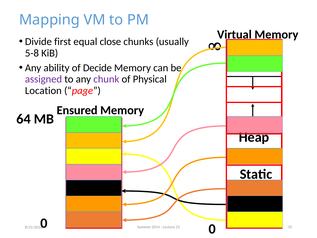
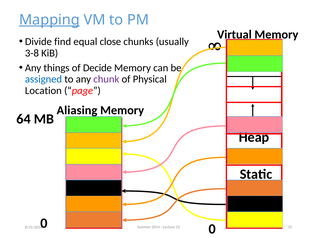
Mapping underline: none -> present
first: first -> find
5-8: 5-8 -> 3-8
ability: ability -> things
assigned colour: purple -> blue
Ensured: Ensured -> Aliasing
